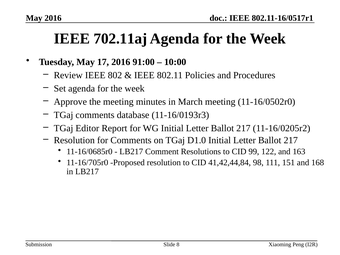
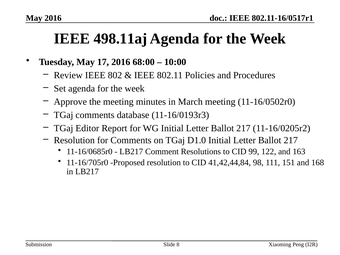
702.11aj: 702.11aj -> 498.11aj
91:00: 91:00 -> 68:00
